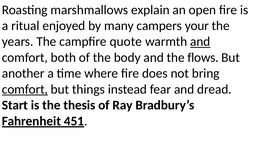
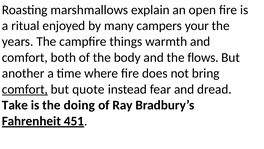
quote: quote -> things
and at (200, 41) underline: present -> none
things: things -> quote
Start: Start -> Take
thesis: thesis -> doing
